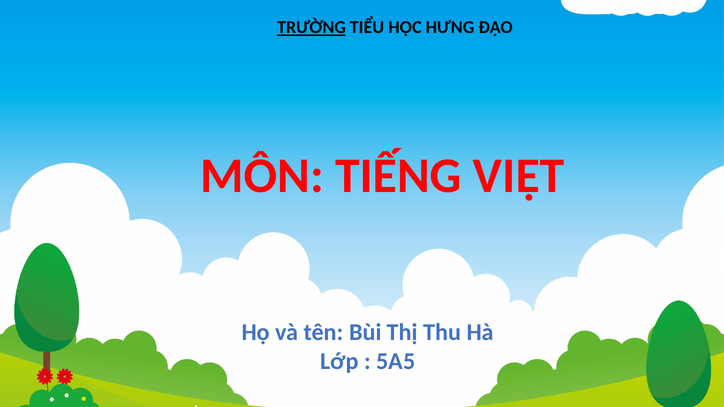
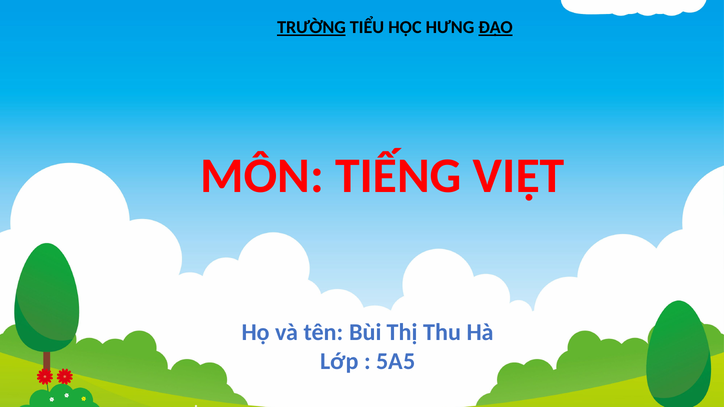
ĐẠO underline: none -> present
